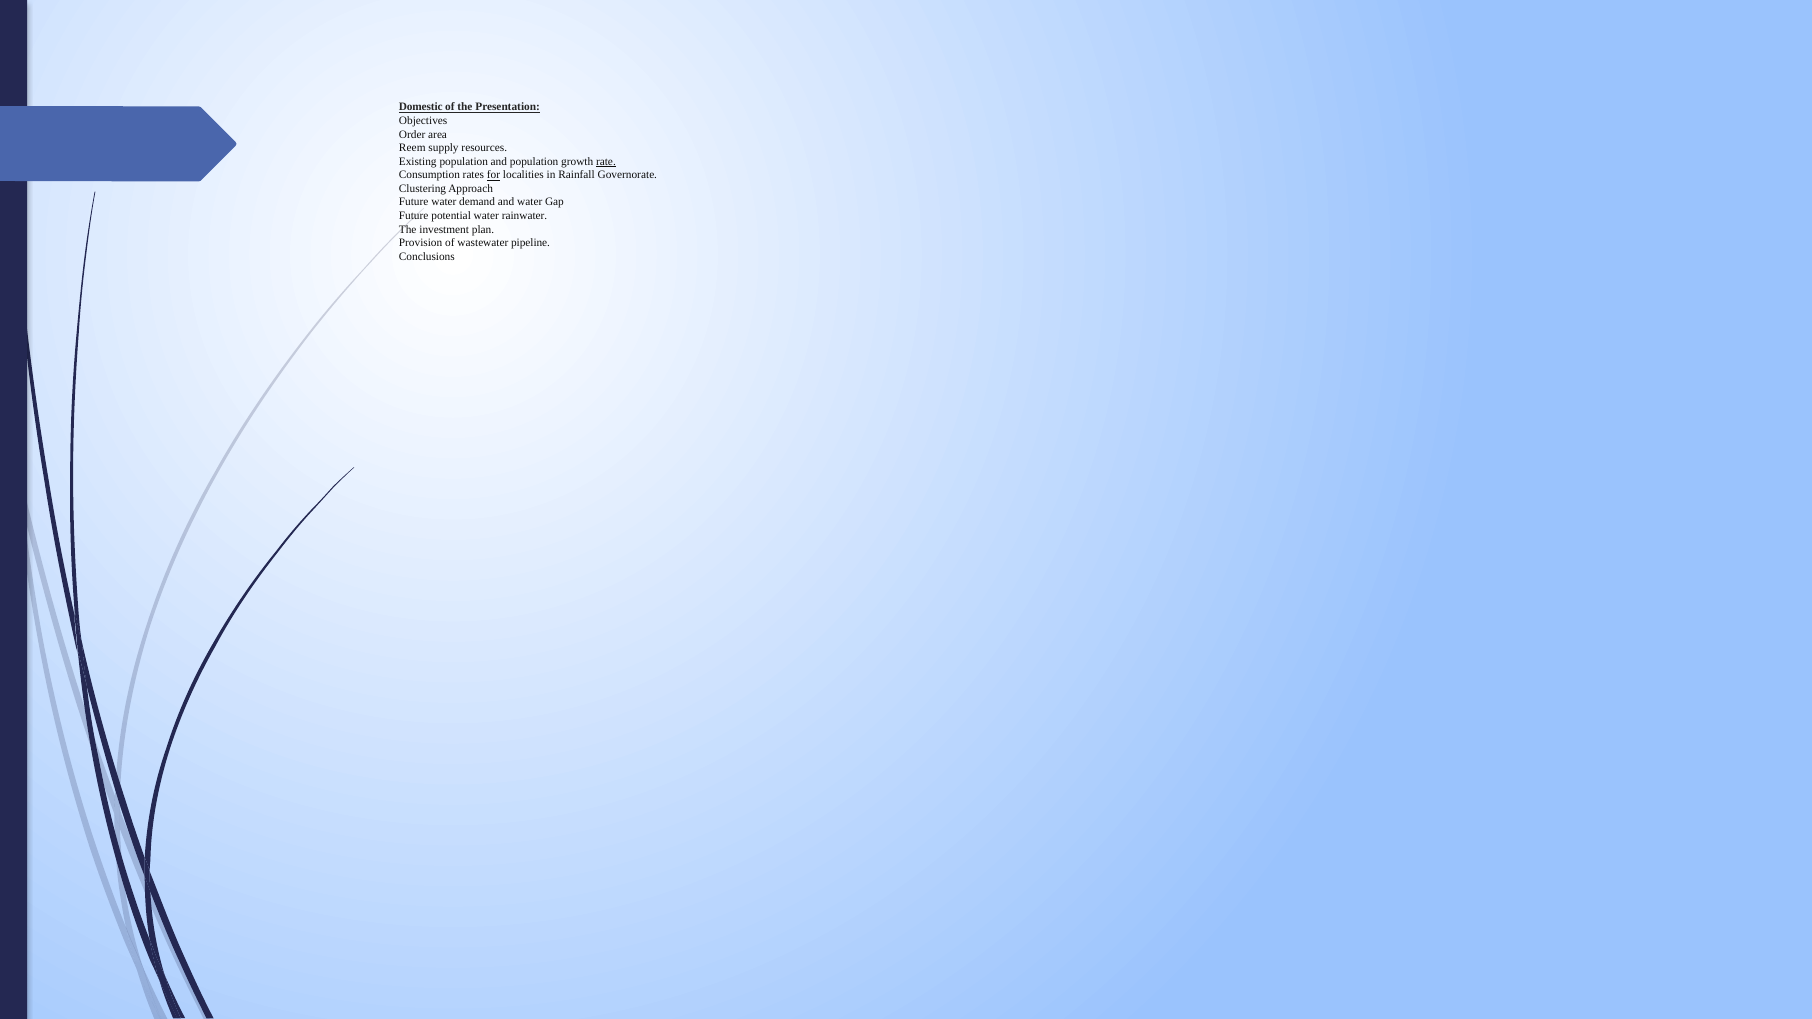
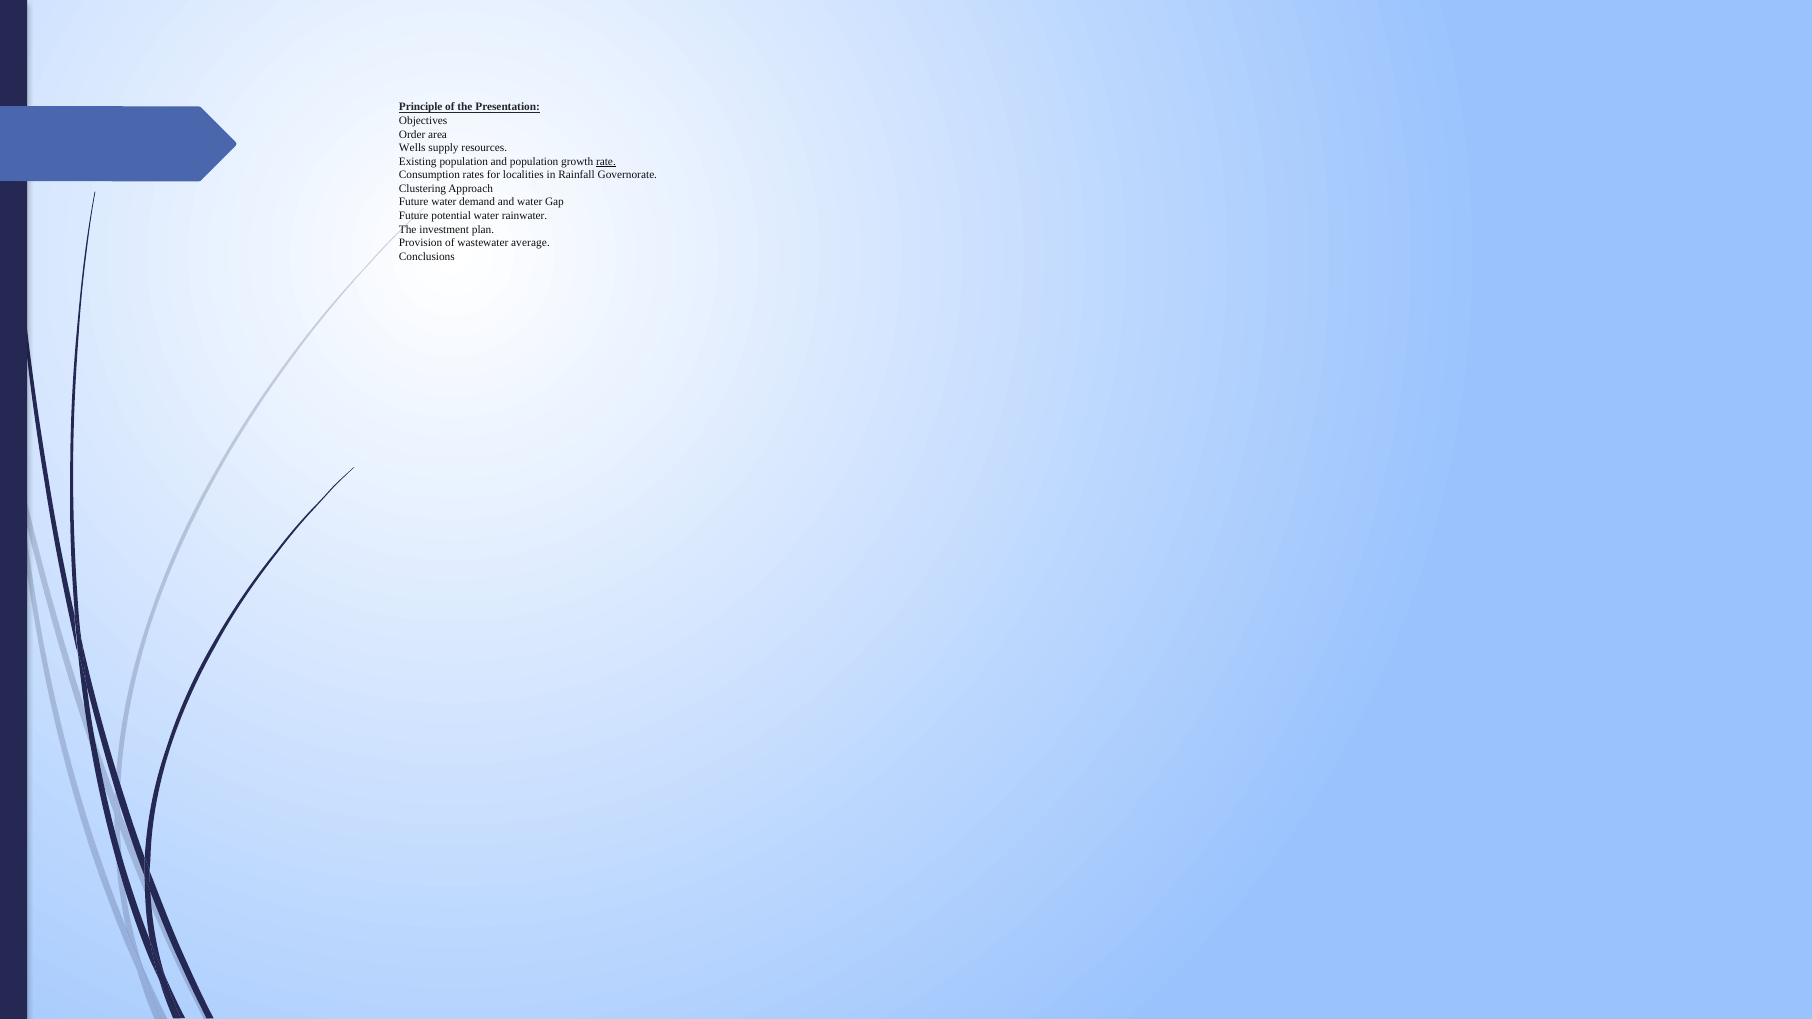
Domestic: Domestic -> Principle
Reem: Reem -> Wells
for underline: present -> none
pipeline: pipeline -> average
